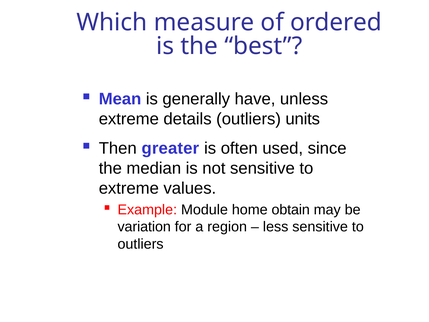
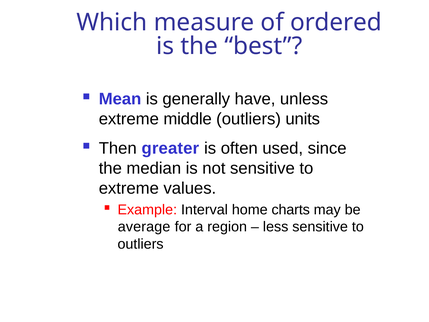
details: details -> middle
Module: Module -> Interval
obtain: obtain -> charts
variation: variation -> average
